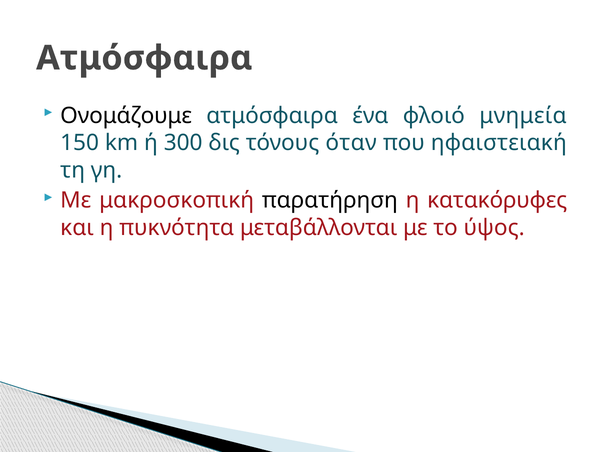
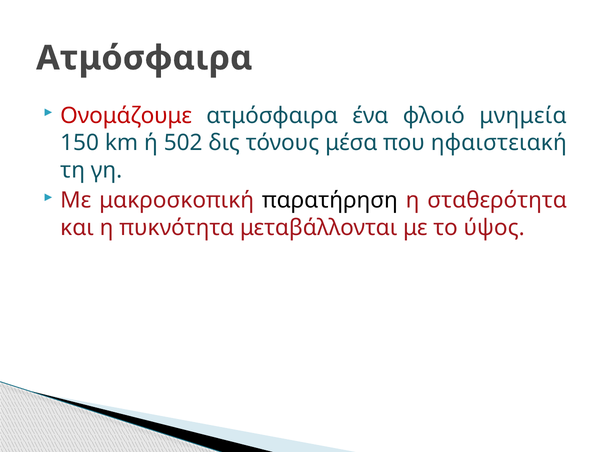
Ονομάζουμε colour: black -> red
300: 300 -> 502
όταν: όταν -> μέσα
κατακόρυφες: κατακόρυφες -> σταθερότητα
